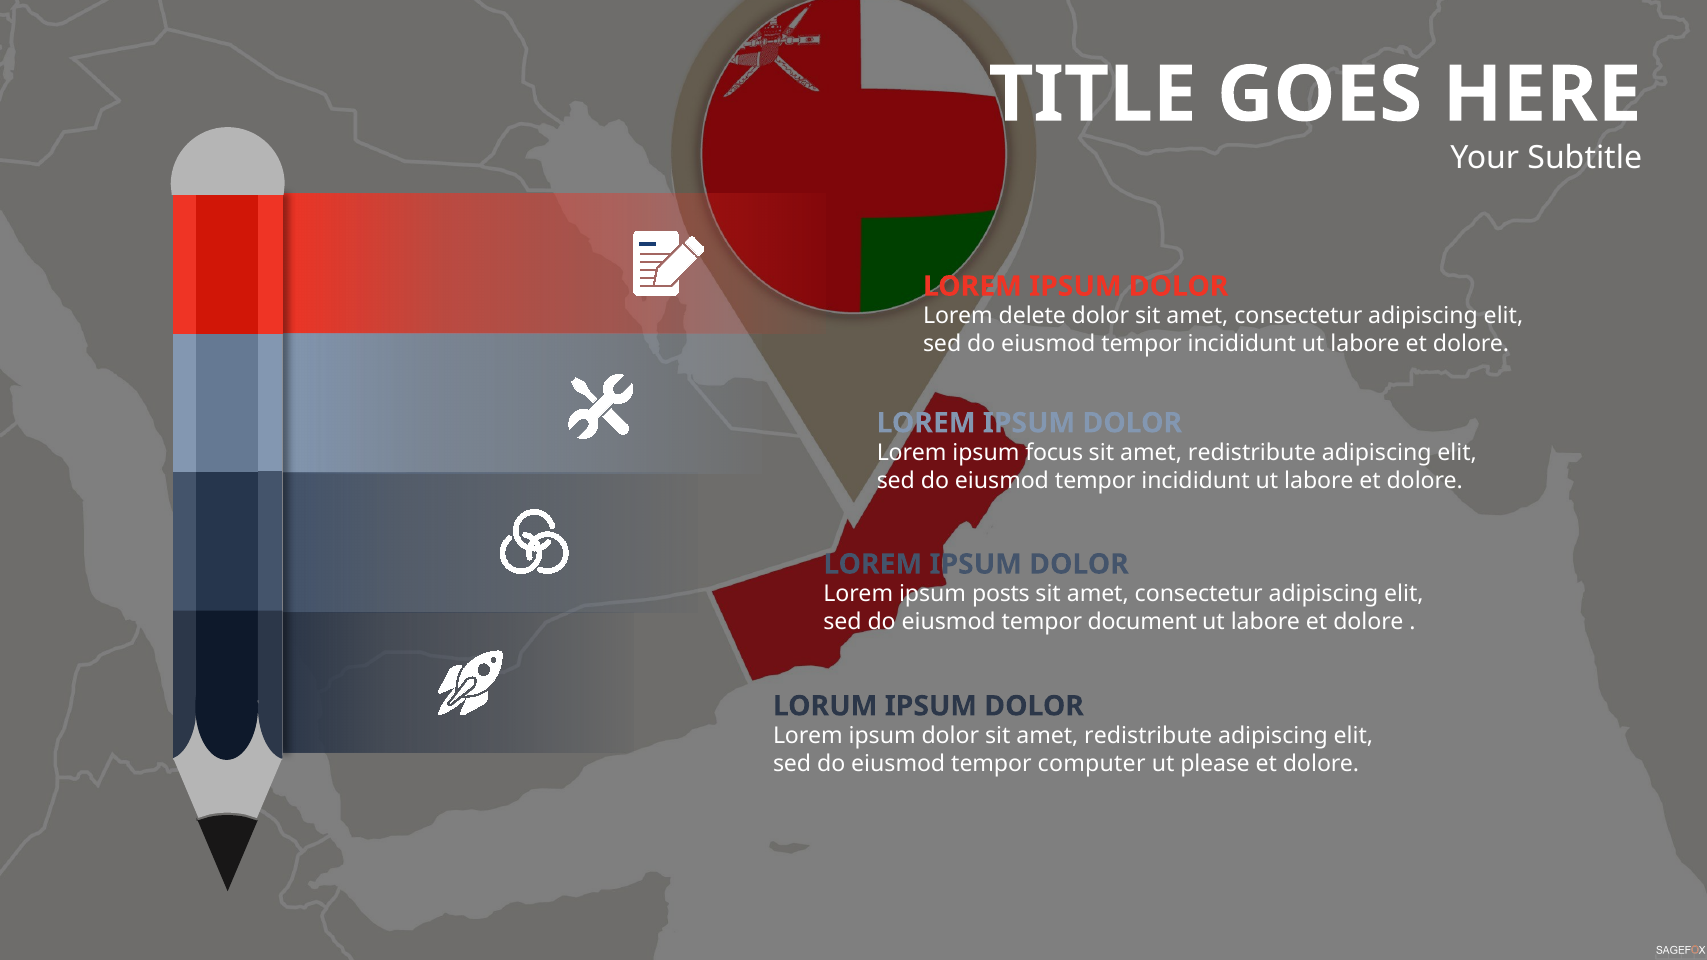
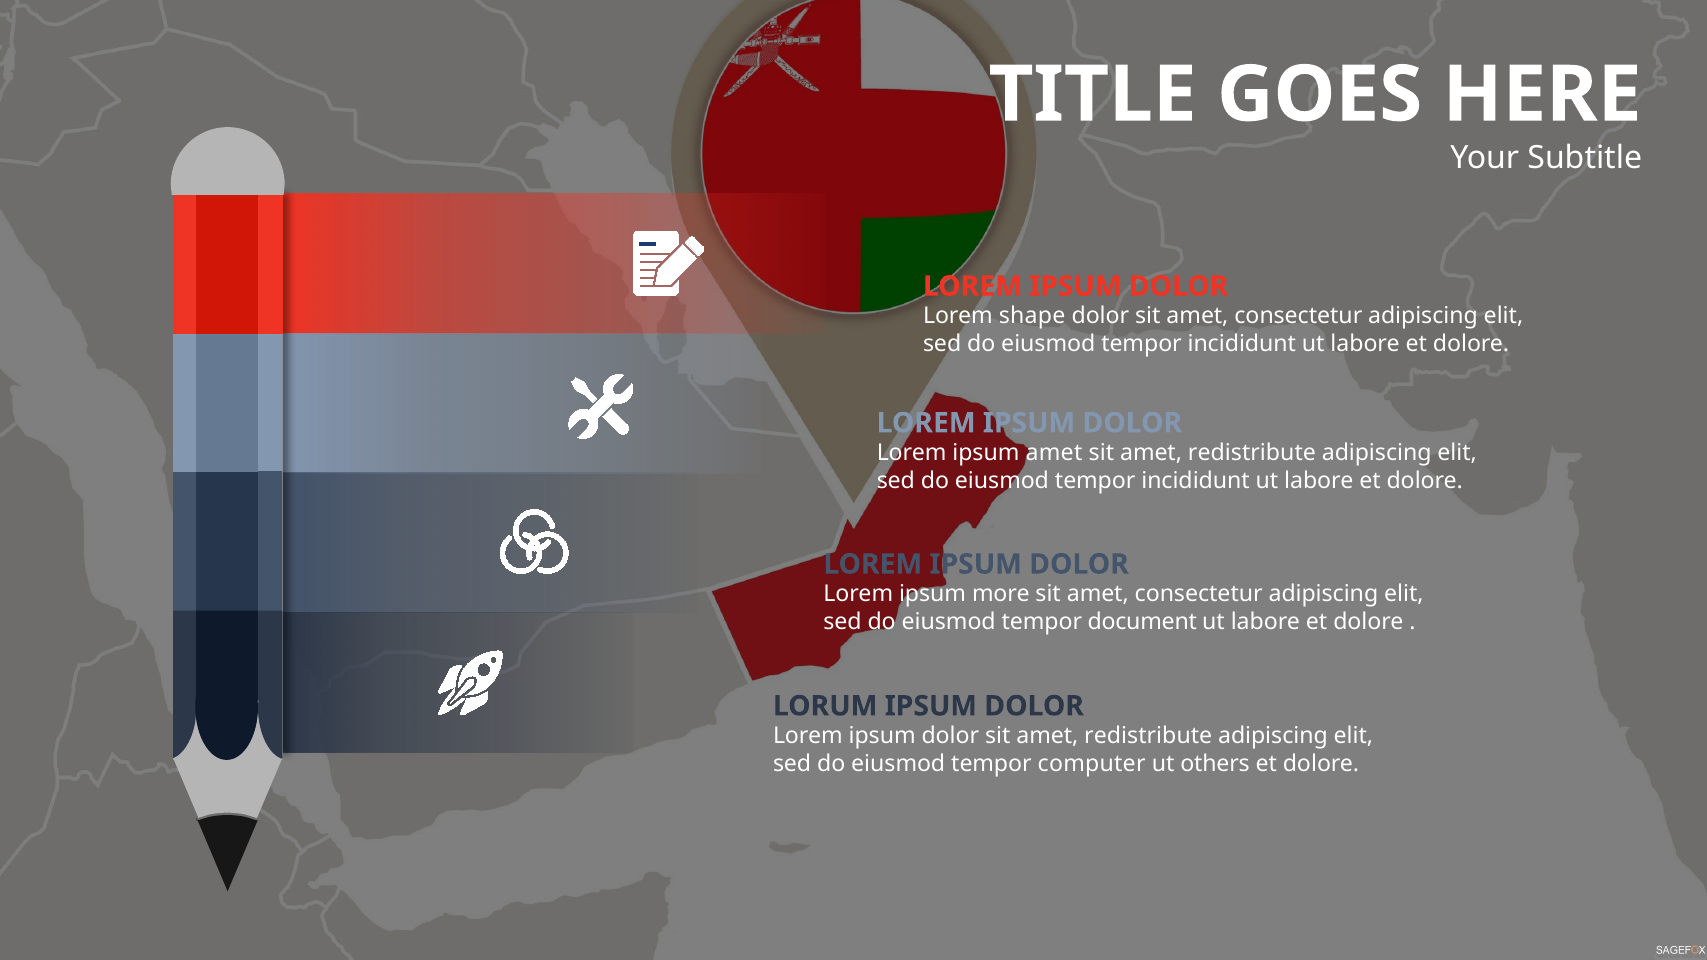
delete: delete -> shape
ipsum focus: focus -> amet
posts: posts -> more
please: please -> others
